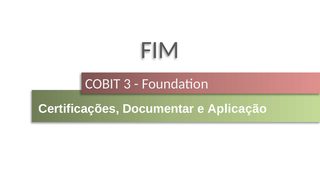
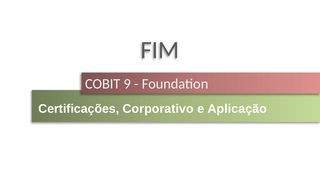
3: 3 -> 9
Documentar: Documentar -> Corporativo
